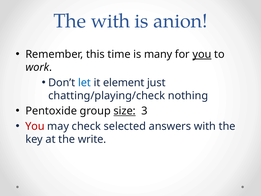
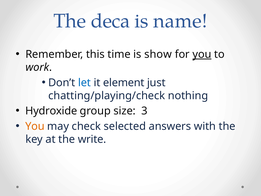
The with: with -> deca
anion: anion -> name
many: many -> show
Pentoxide: Pentoxide -> Hydroxide
size underline: present -> none
You at (35, 126) colour: red -> orange
